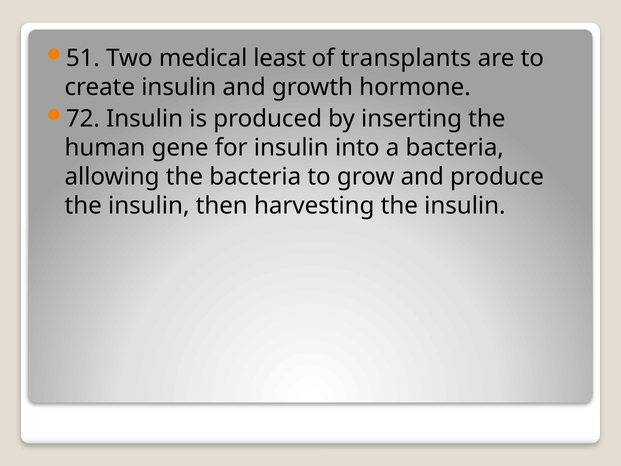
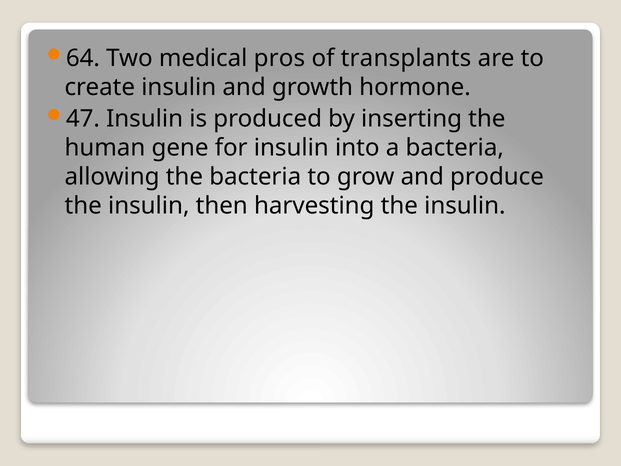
51: 51 -> 64
least: least -> pros
72: 72 -> 47
